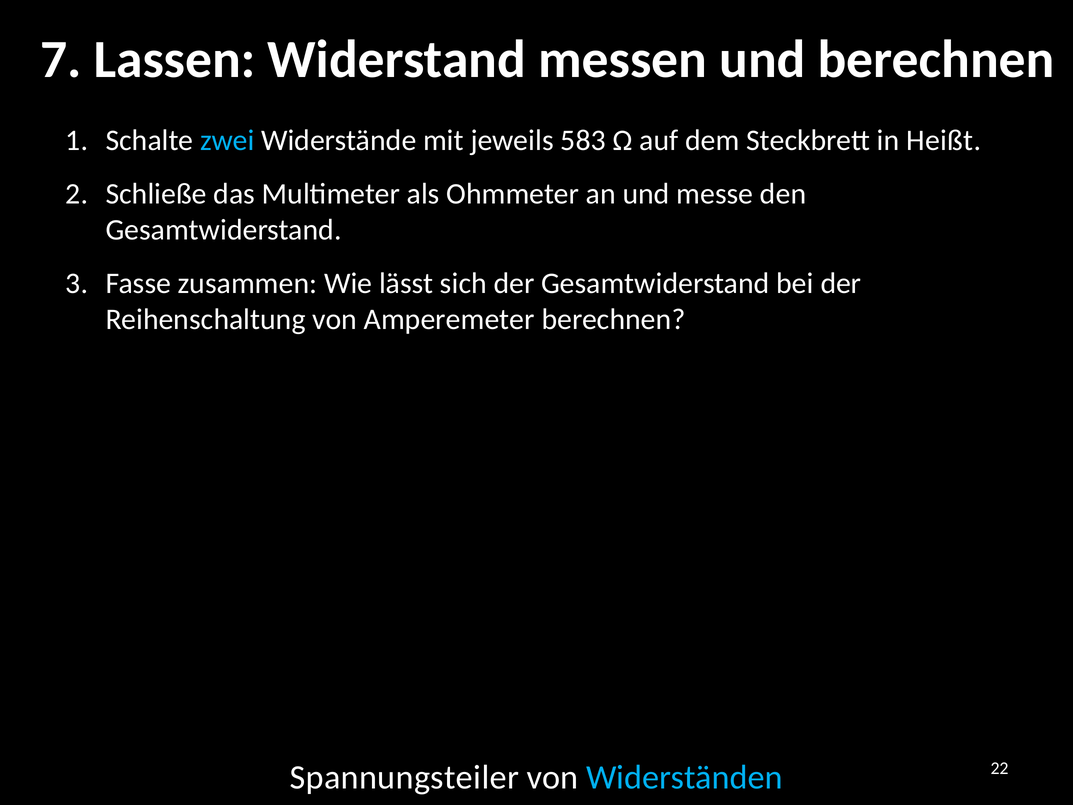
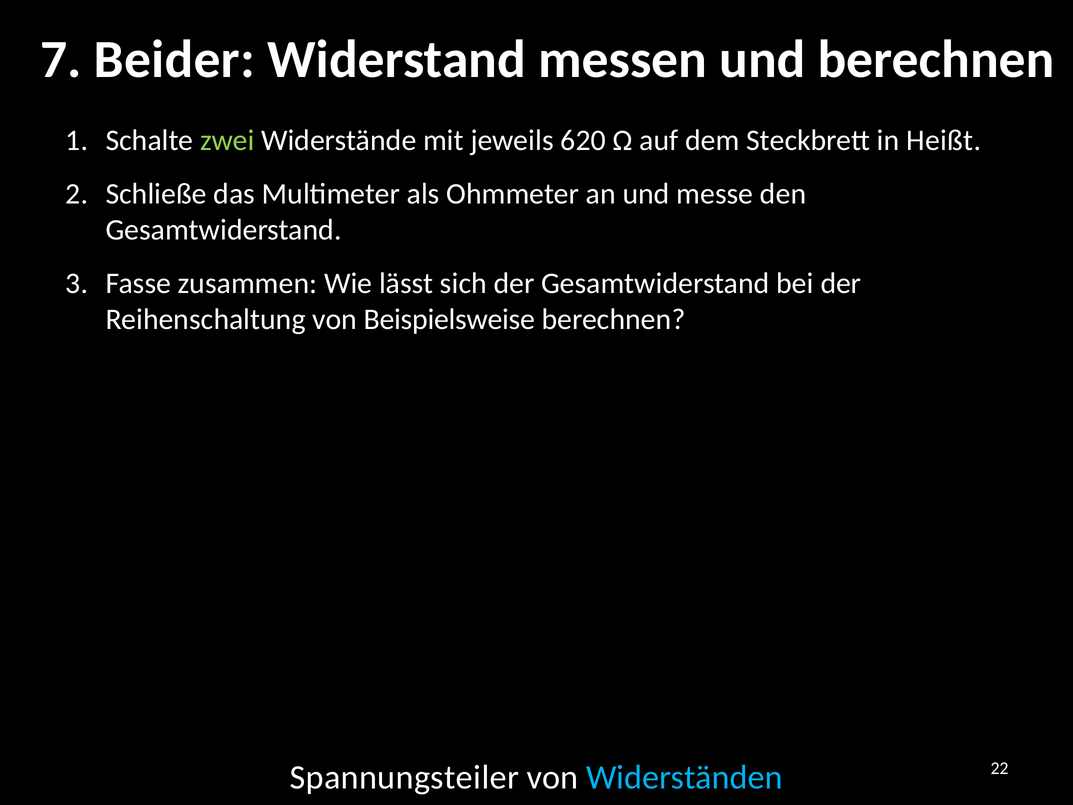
Lassen: Lassen -> Beider
zwei colour: light blue -> light green
583: 583 -> 620
Amperemeter: Amperemeter -> Beispielsweise
